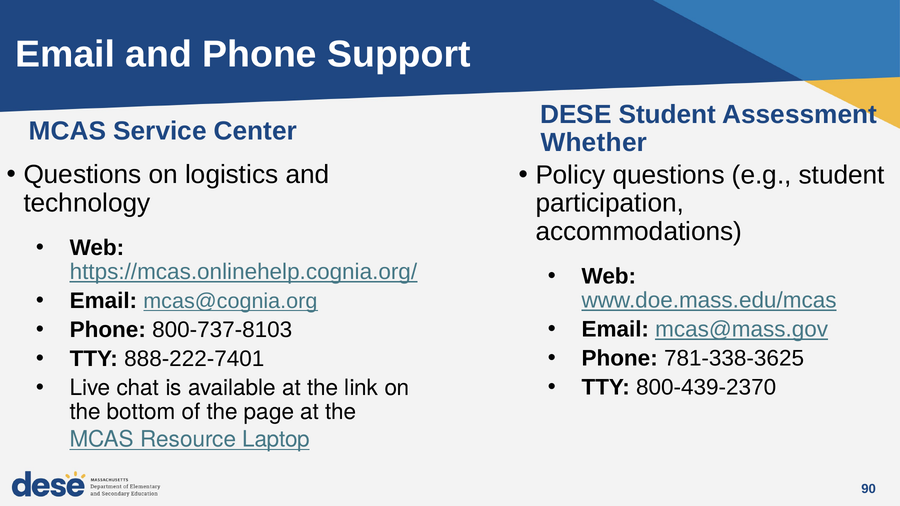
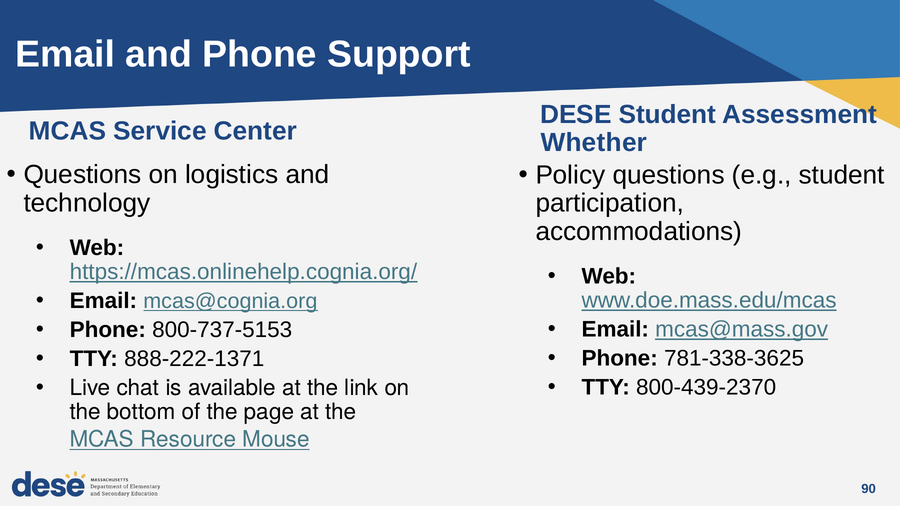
800-737-8103: 800-737-8103 -> 800-737-5153
888-222-7401: 888-222-7401 -> 888-222-1371
Laptop: Laptop -> Mouse
